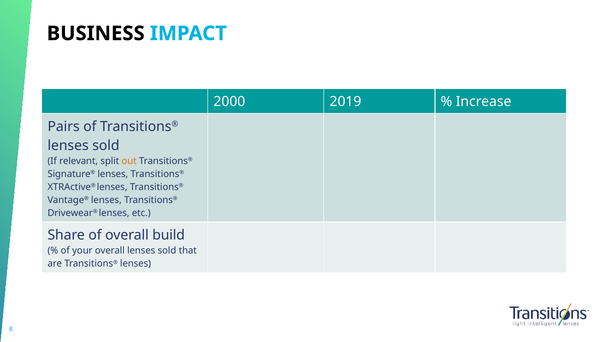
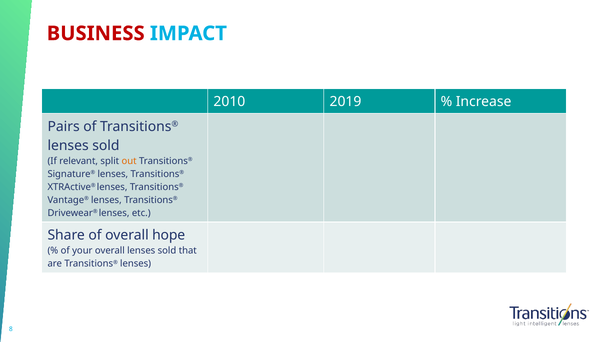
BUSINESS colour: black -> red
2000: 2000 -> 2010
build: build -> hope
